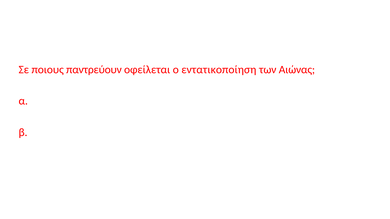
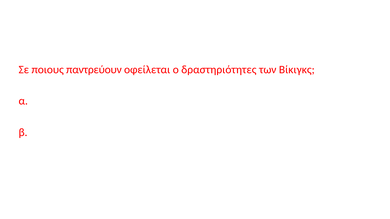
εντατικοποίηση: εντατικοποίηση -> δραστηριότητες
Αιώνας: Αιώνας -> Βίκιγκς
